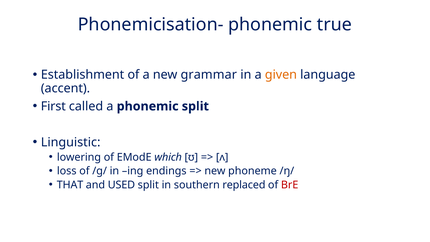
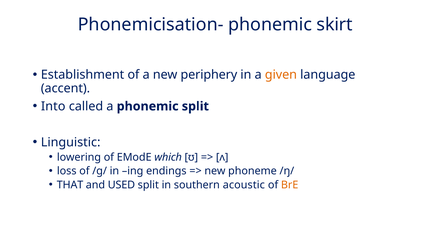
true: true -> skirt
grammar: grammar -> periphery
First: First -> Into
replaced: replaced -> acoustic
BrE colour: red -> orange
